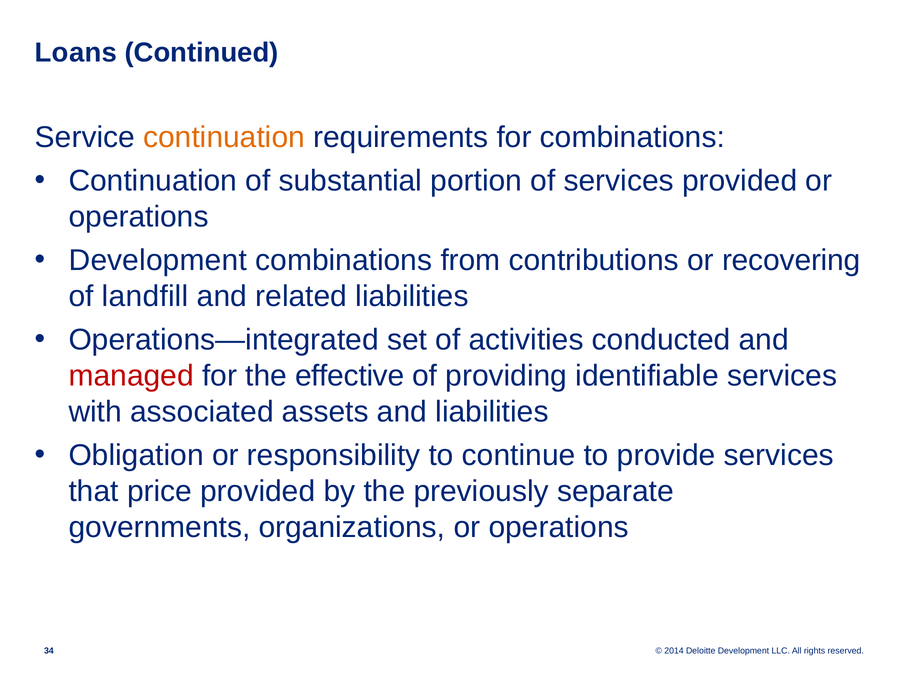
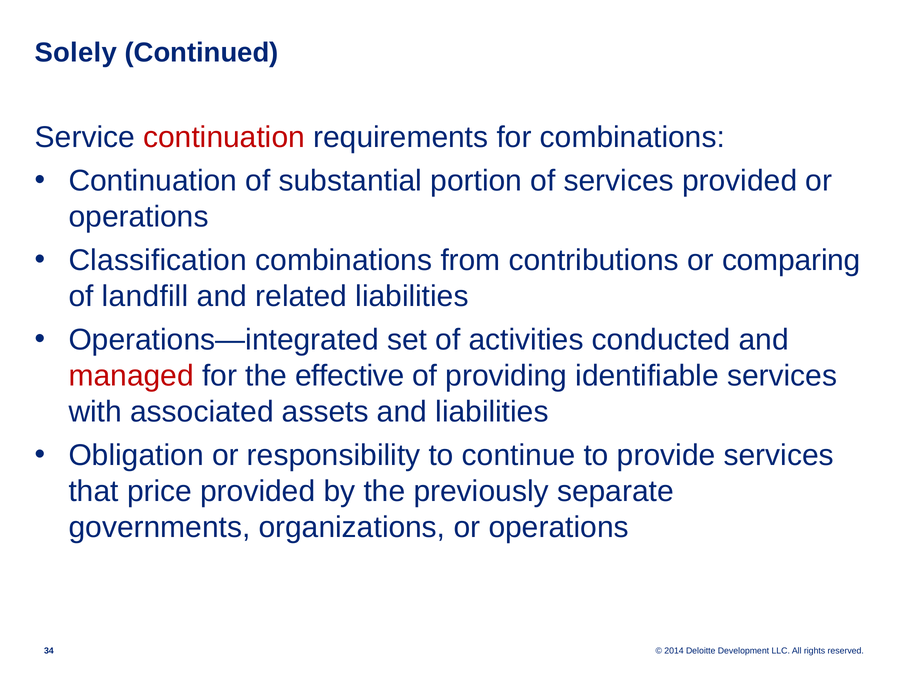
Loans: Loans -> Solely
continuation at (224, 137) colour: orange -> red
Development at (158, 260): Development -> Classification
recovering: recovering -> comparing
